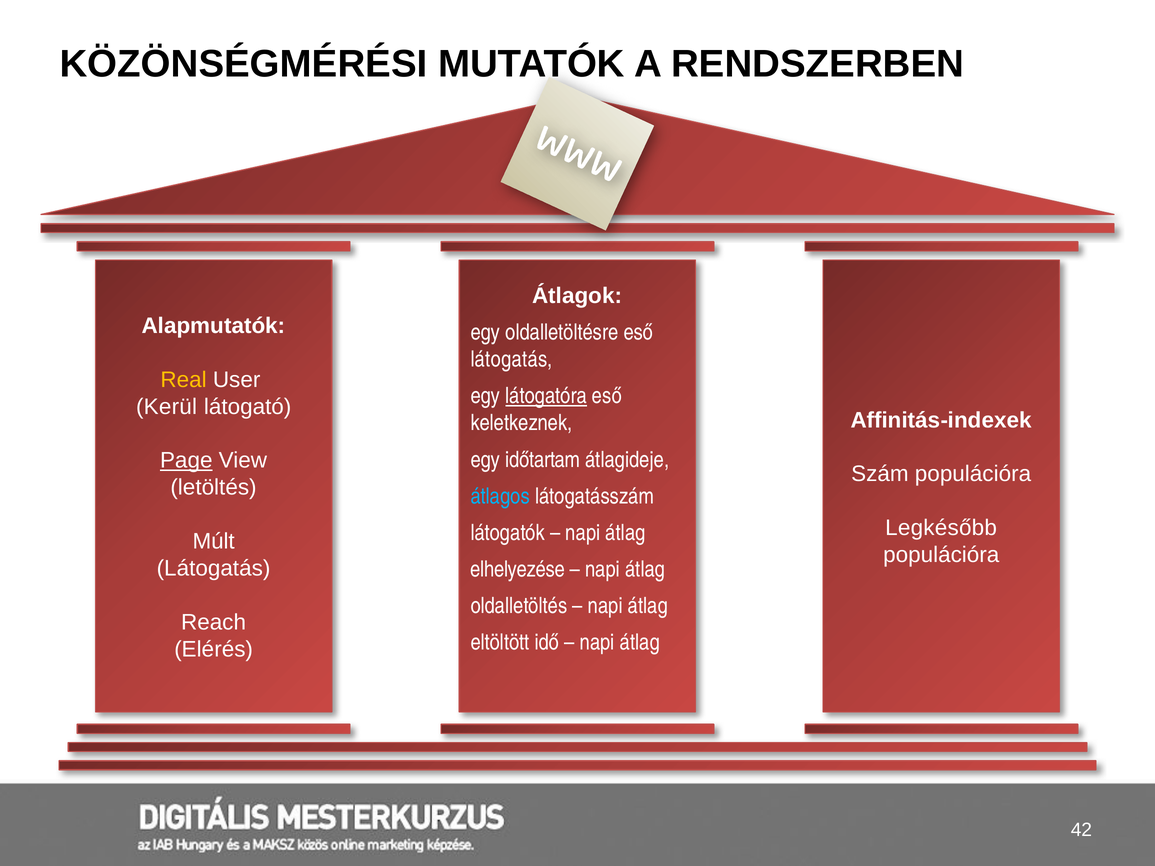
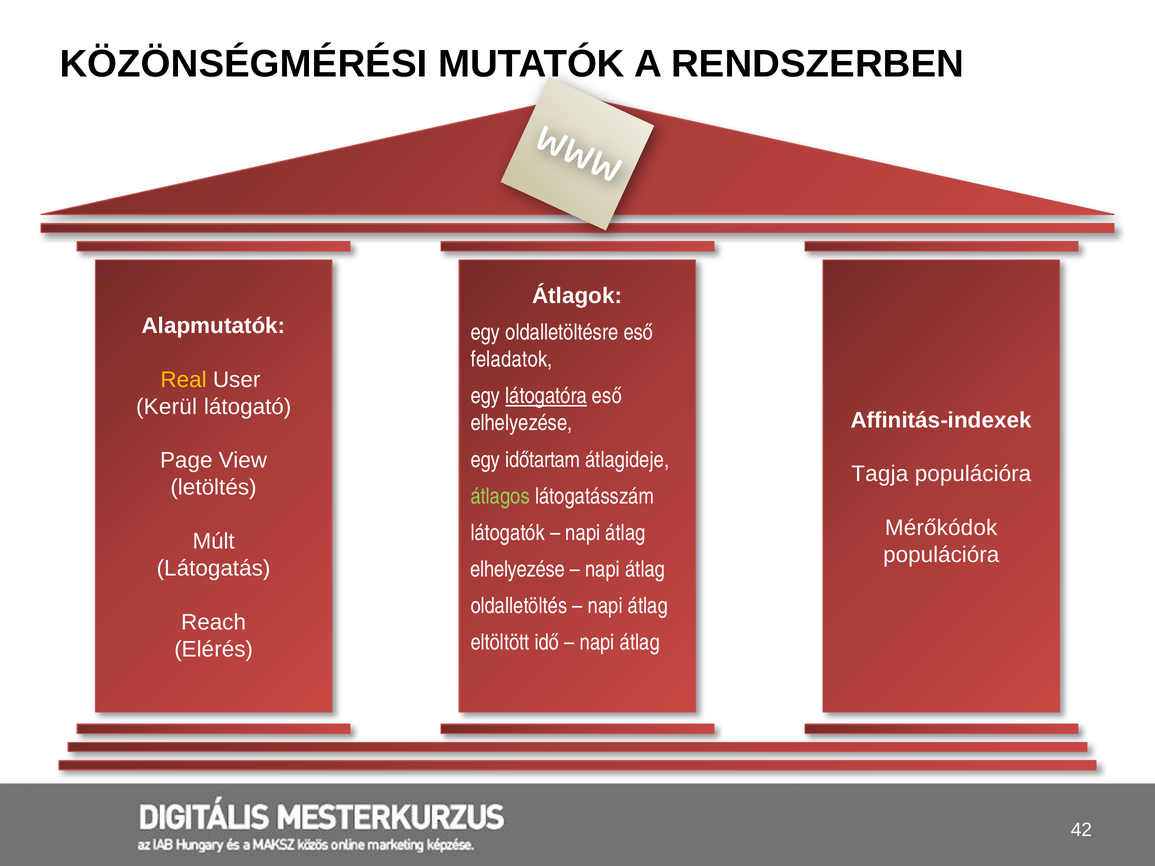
látogatás at (512, 360): látogatás -> feladatok
keletkeznek at (521, 423): keletkeznek -> elhelyezése
Page underline: present -> none
Szám: Szám -> Tagja
átlagos colour: light blue -> light green
Legkésőbb: Legkésőbb -> Mérőkódok
